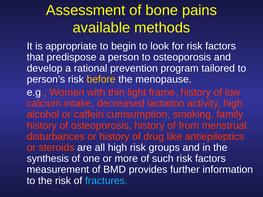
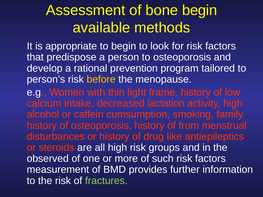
bone pains: pains -> begin
synthesis: synthesis -> observed
fractures colour: light blue -> light green
